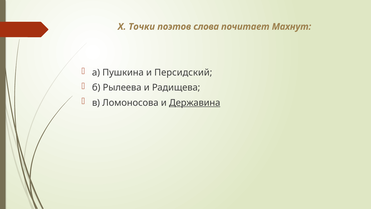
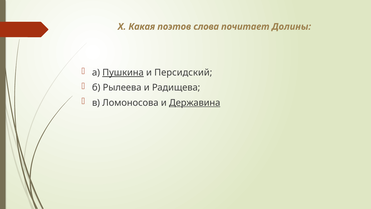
Точки: Точки -> Какая
Махнут: Махнут -> Долины
Пушкина underline: none -> present
